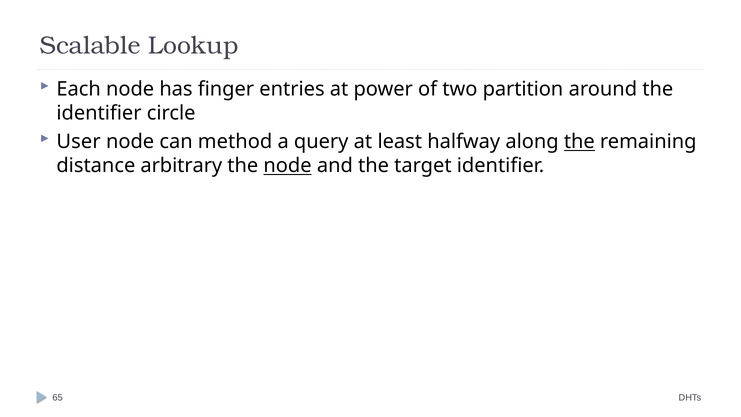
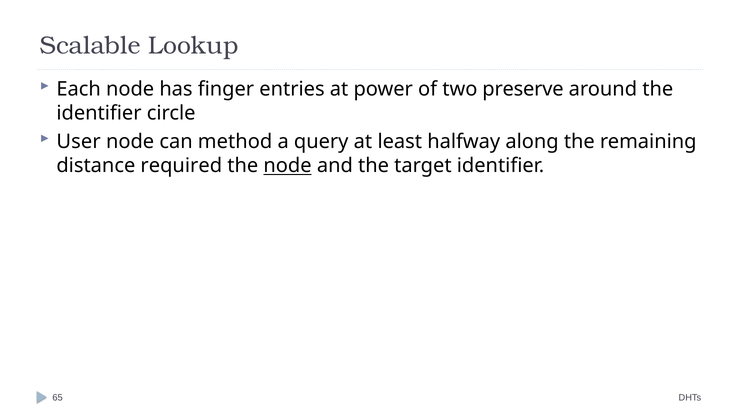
partition: partition -> preserve
the at (579, 142) underline: present -> none
arbitrary: arbitrary -> required
